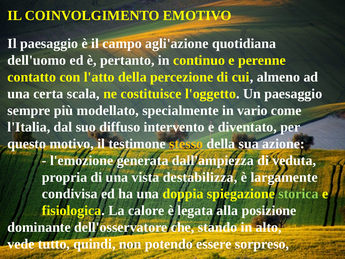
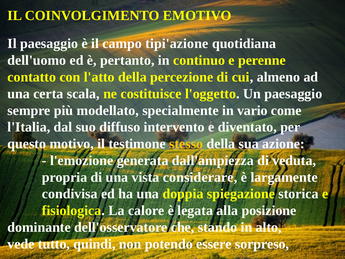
agli'azione: agli'azione -> tipi'azione
destabilizza: destabilizza -> considerare
storica colour: light green -> white
